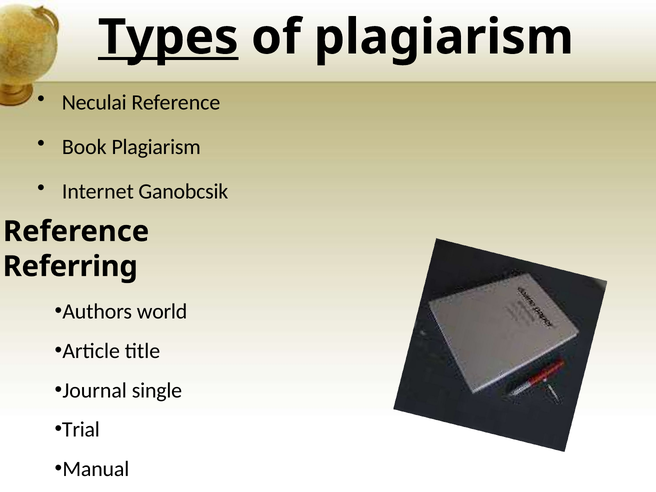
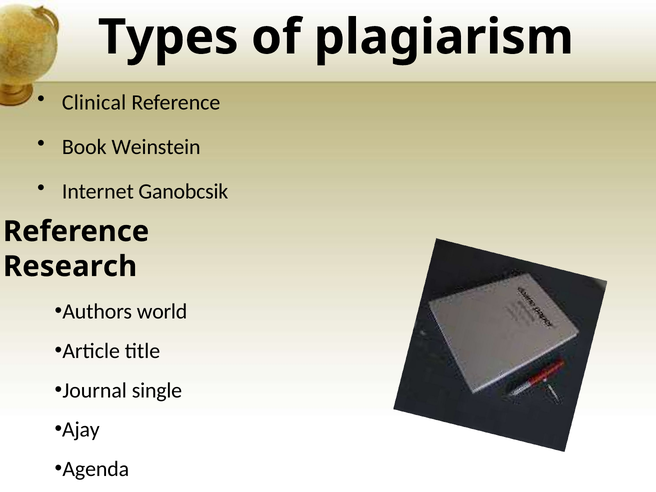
Types underline: present -> none
Neculai: Neculai -> Clinical
Book Plagiarism: Plagiarism -> Weinstein
Referring: Referring -> Research
Trial: Trial -> Ajay
Manual: Manual -> Agenda
